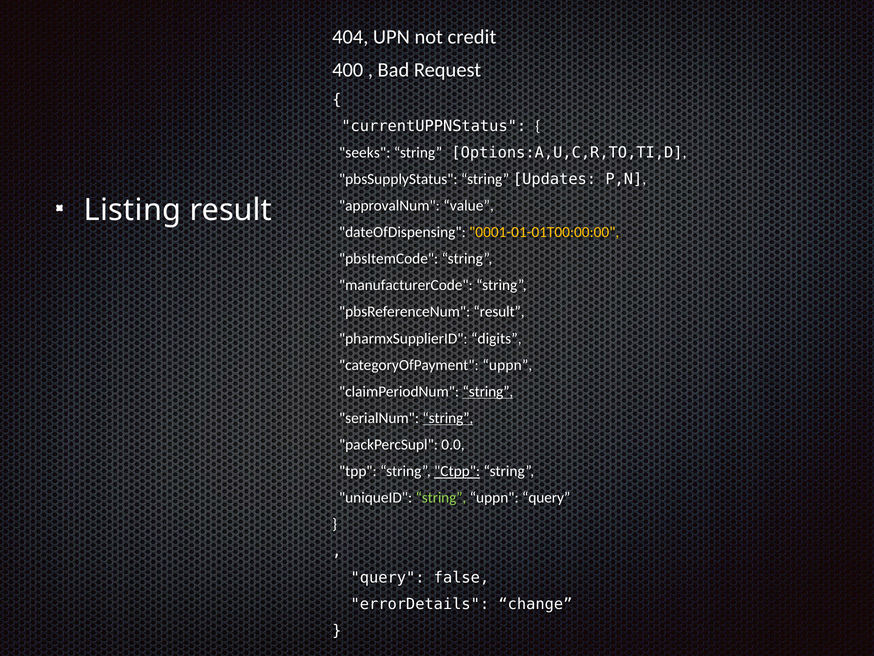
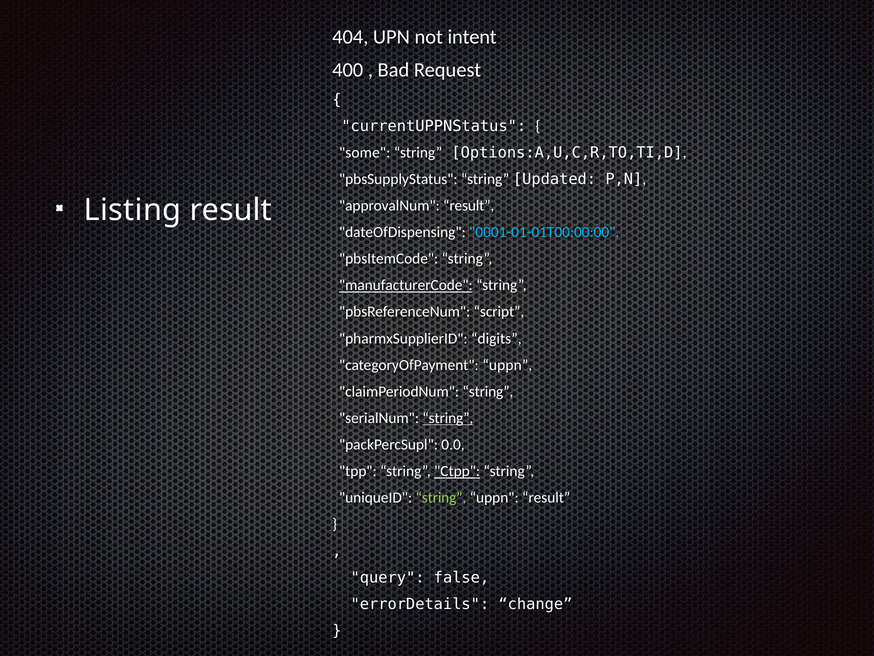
credit: credit -> intent
seeks: seeks -> some
Updates: Updates -> Updated
approvalNum value: value -> result
0001-01-01T00:00:00 colour: yellow -> light blue
manufacturerCode underline: none -> present
pbsReferenceNum result: result -> script
string at (488, 391) underline: present -> none
uppn query: query -> result
